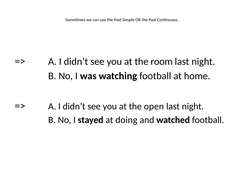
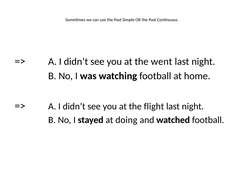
room: room -> went
open: open -> flight
